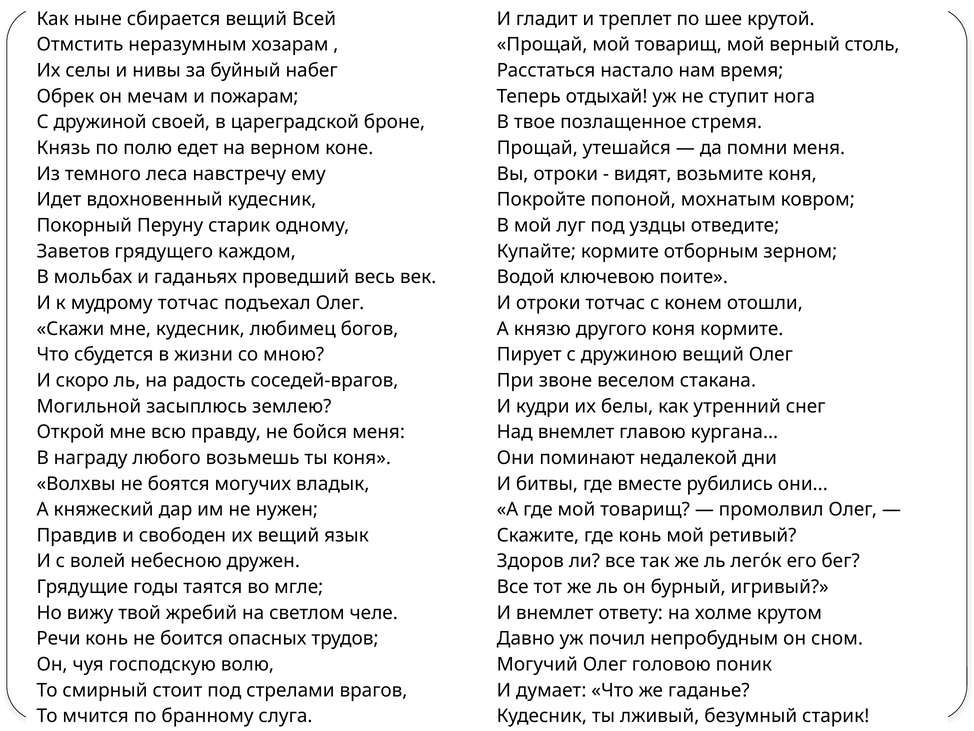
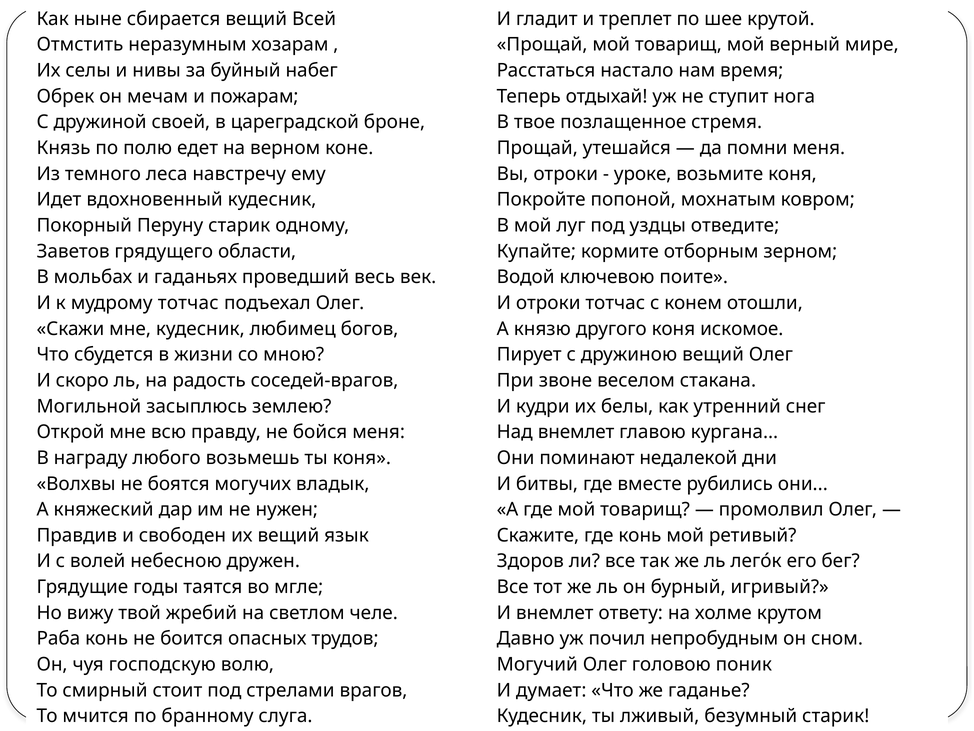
верный столь: столь -> мире
видят: видят -> уроке
каждом: каждом -> области
коня кормите: кормите -> искомое
Речи: Речи -> Раба
